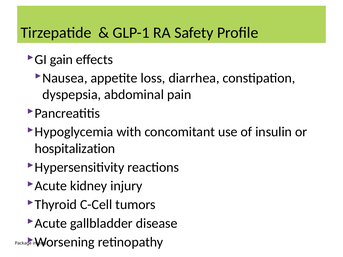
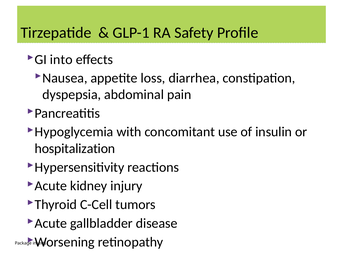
gain: gain -> into
